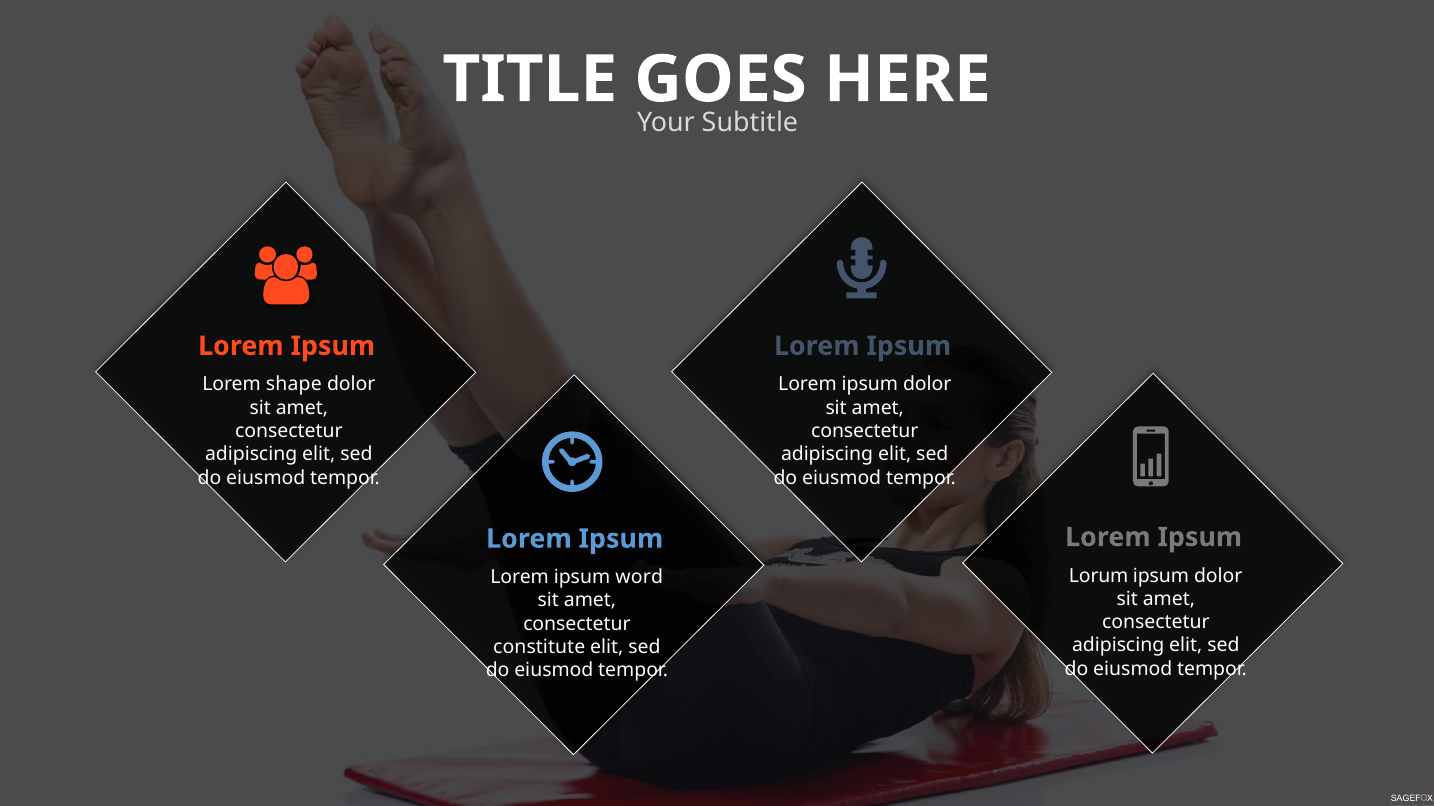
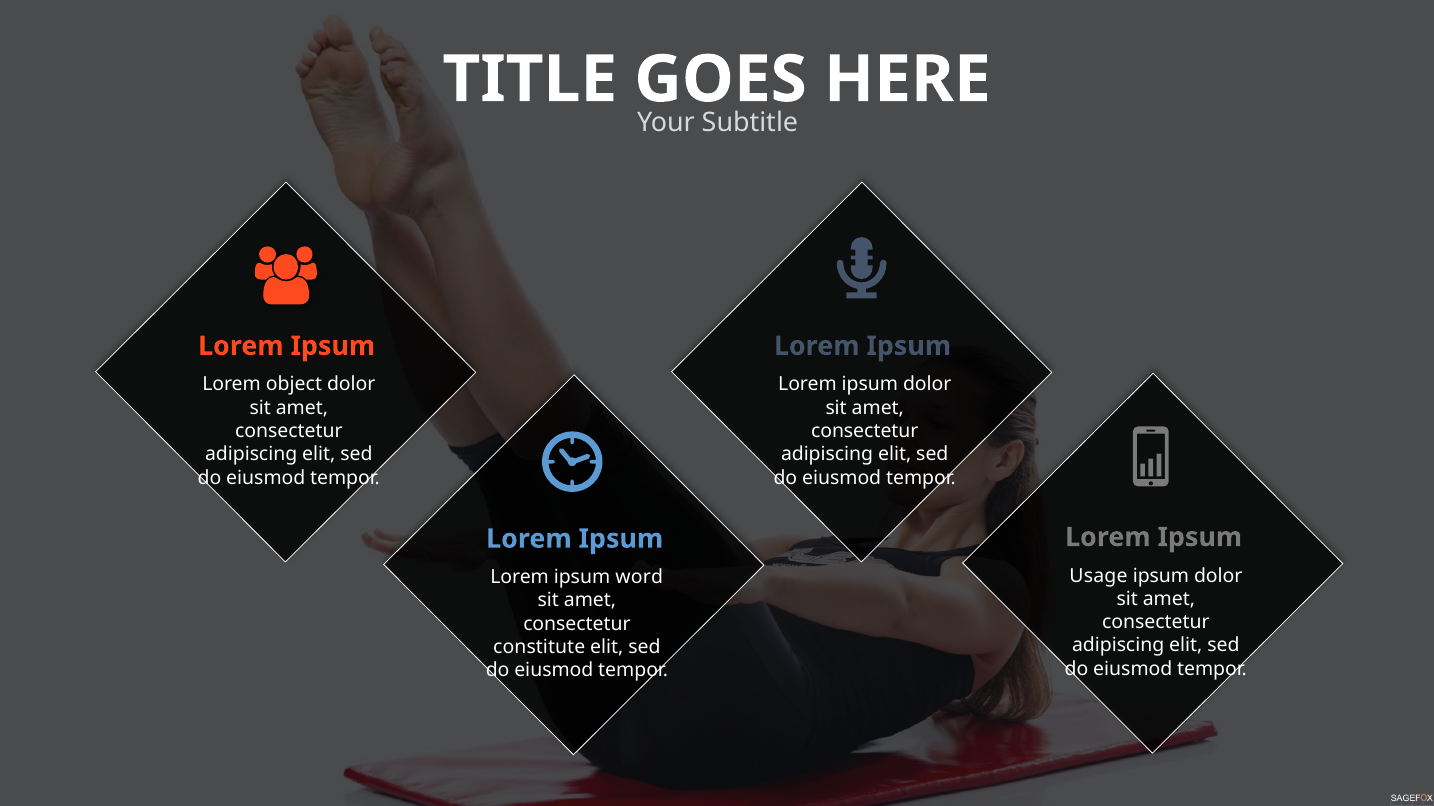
shape: shape -> object
Lorum: Lorum -> Usage
